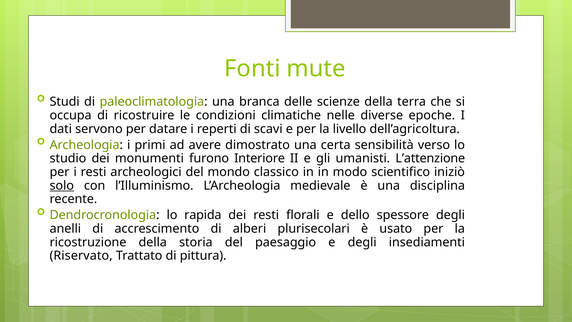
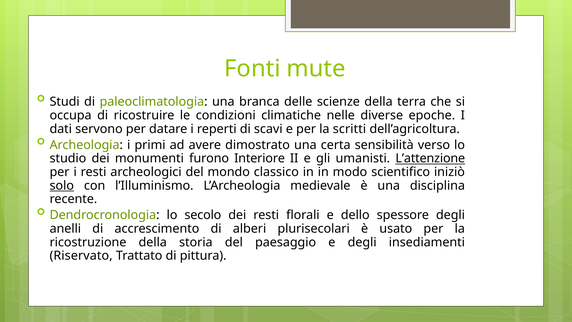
livello: livello -> scritti
L’attenzione underline: none -> present
rapida: rapida -> secolo
